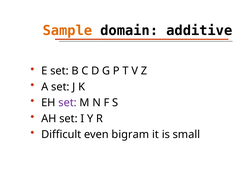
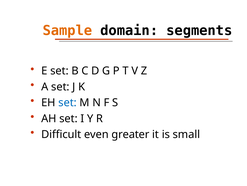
additive: additive -> segments
set at (68, 102) colour: purple -> blue
bigram: bigram -> greater
